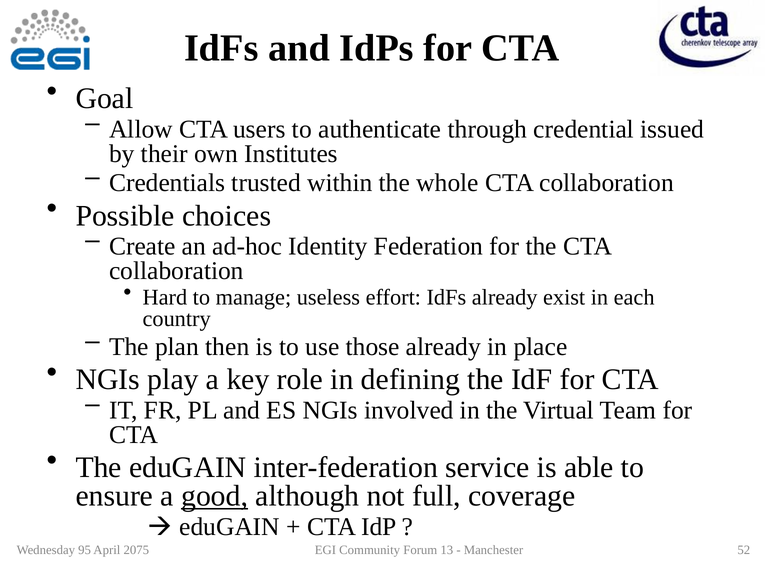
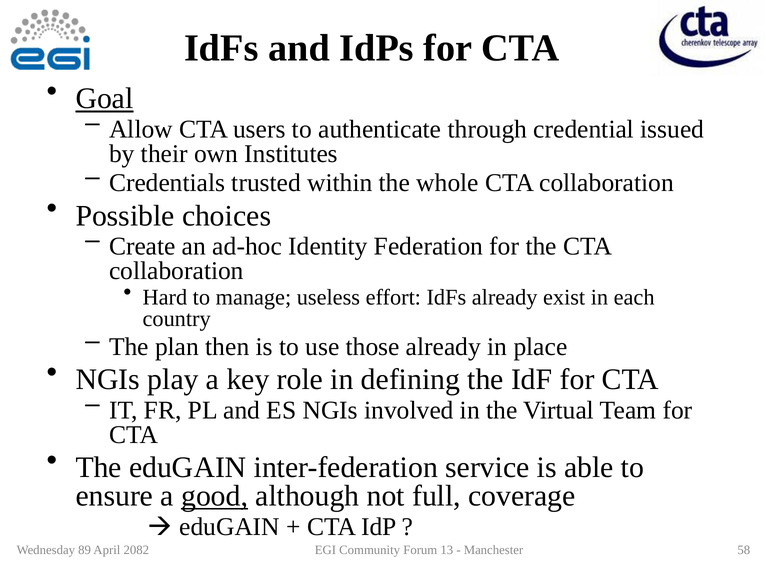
Goal underline: none -> present
95: 95 -> 89
2075: 2075 -> 2082
52: 52 -> 58
